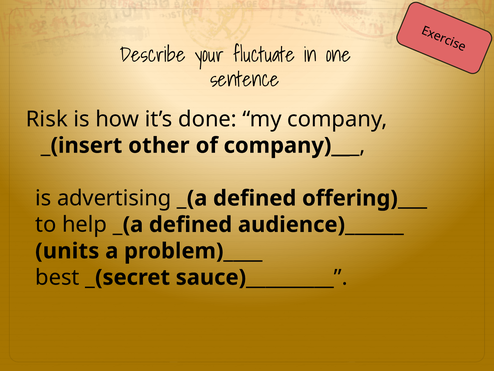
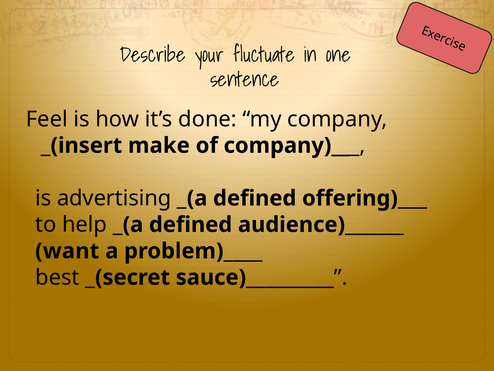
Risk: Risk -> Feel
other: other -> make
units: units -> want
